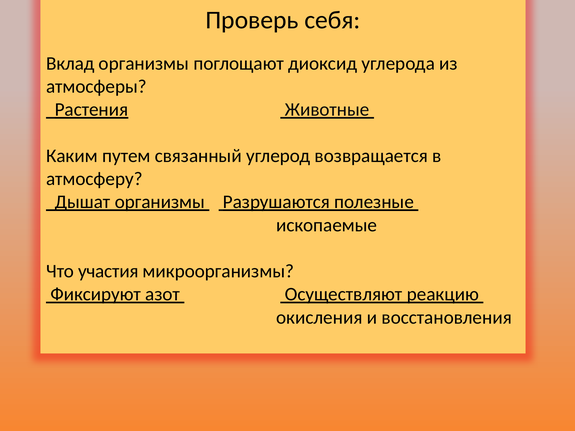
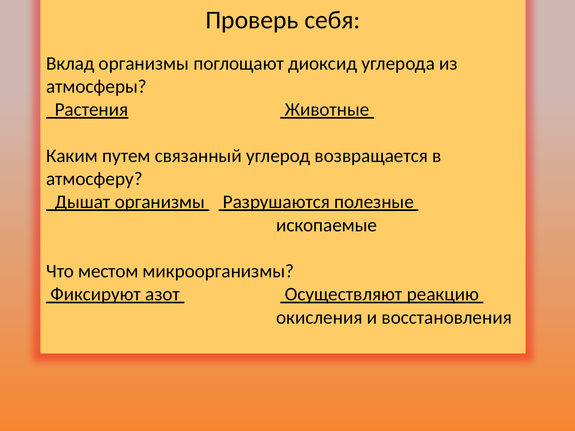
участия: участия -> местом
